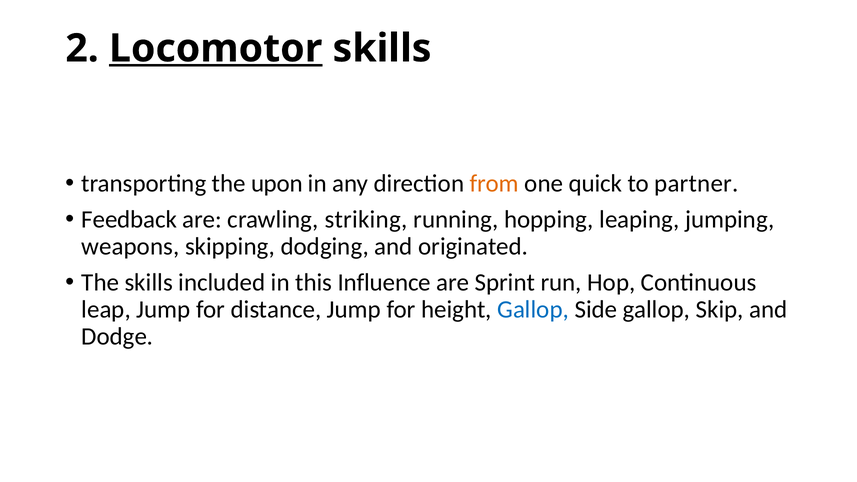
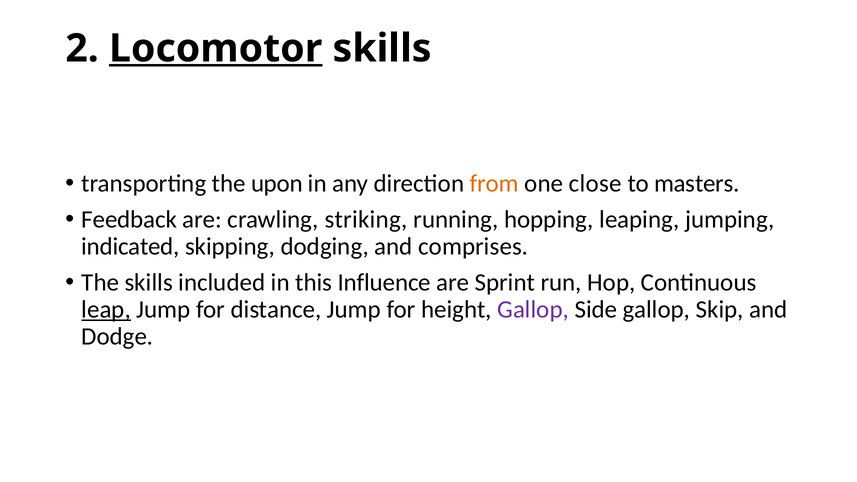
quick: quick -> close
partner: partner -> masters
weapons: weapons -> indicated
originated: originated -> comprises
leap underline: none -> present
Gallop at (533, 309) colour: blue -> purple
